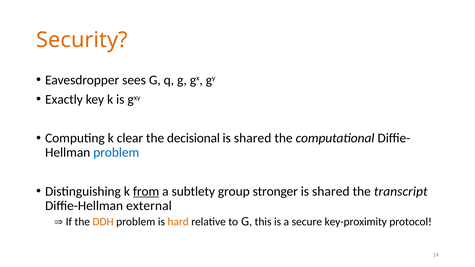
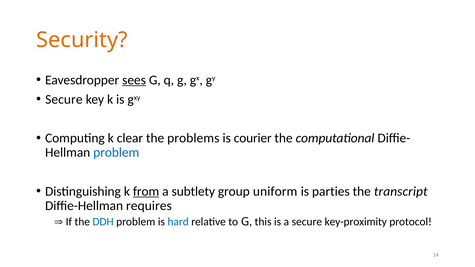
sees underline: none -> present
Exactly at (64, 99): Exactly -> Secure
decisional: decisional -> problems
shared at (253, 138): shared -> courier
stronger: stronger -> uniform
shared at (331, 191): shared -> parties
external: external -> requires
DDH colour: orange -> blue
hard colour: orange -> blue
